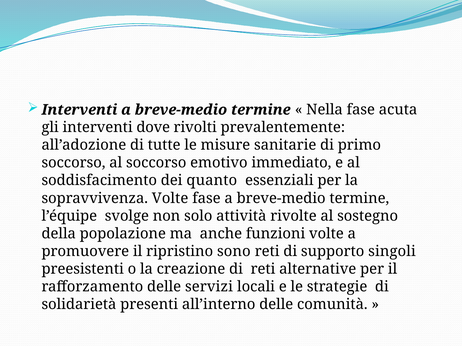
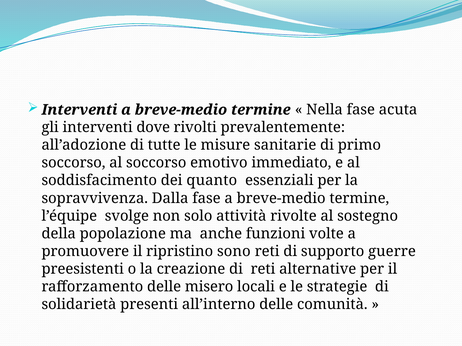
sopravvivenza Volte: Volte -> Dalla
singoli: singoli -> guerre
servizi: servizi -> misero
